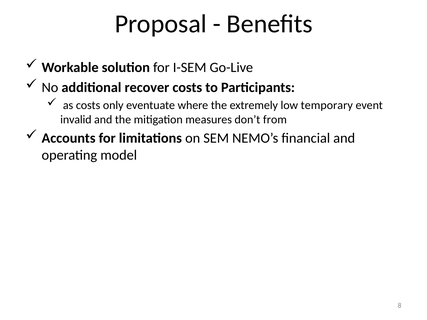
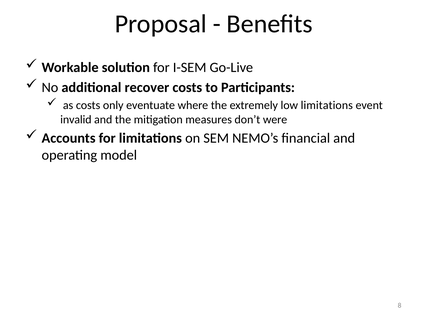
low temporary: temporary -> limitations
from: from -> were
